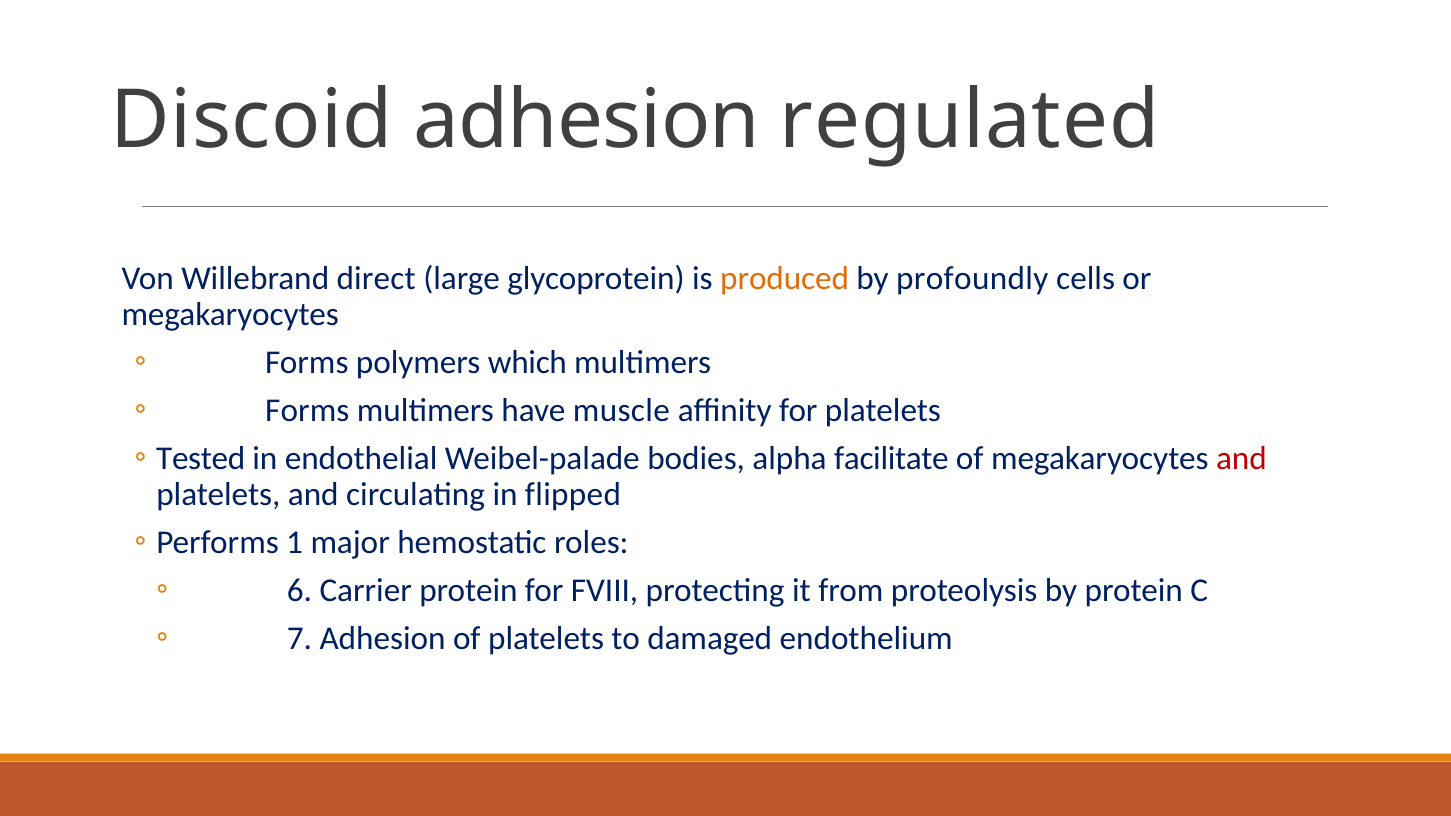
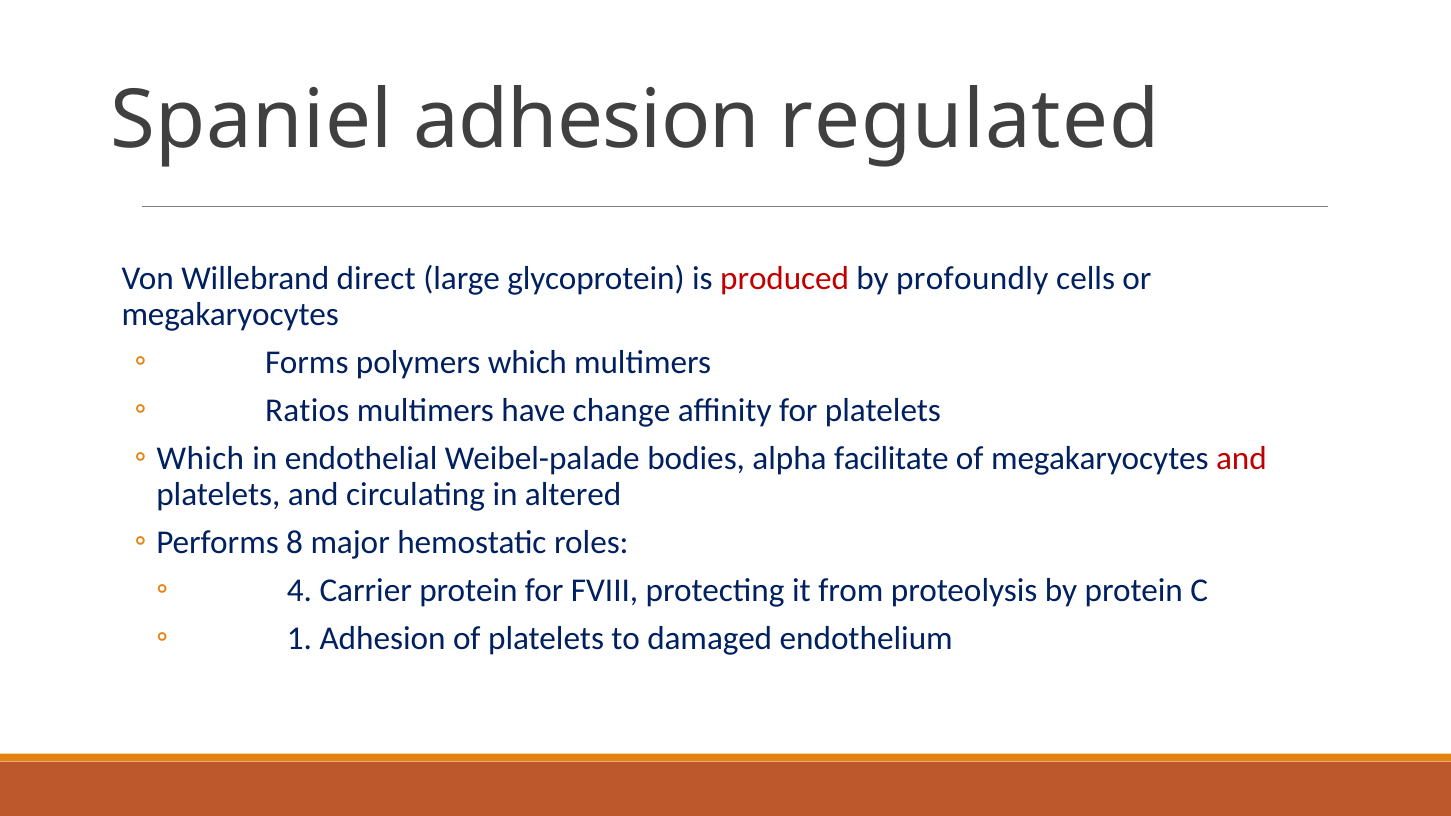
Discoid: Discoid -> Spaniel
produced colour: orange -> red
Forms at (307, 411): Forms -> Ratios
muscle: muscle -> change
Tested at (201, 459): Tested -> Which
flipped: flipped -> altered
1: 1 -> 8
6: 6 -> 4
7: 7 -> 1
